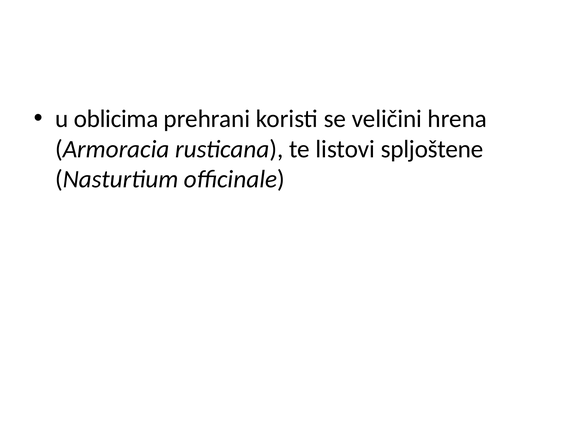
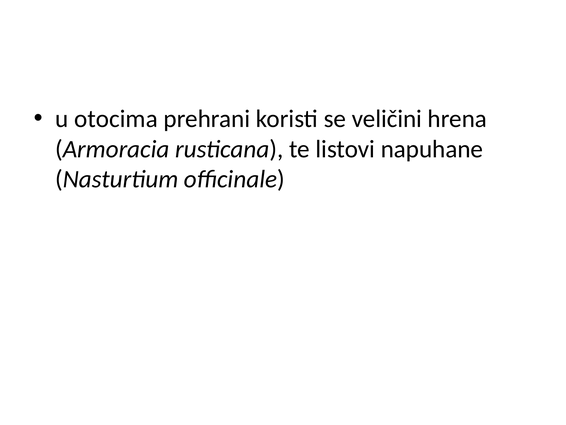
oblicima: oblicima -> otocima
spljoštene: spljoštene -> napuhane
